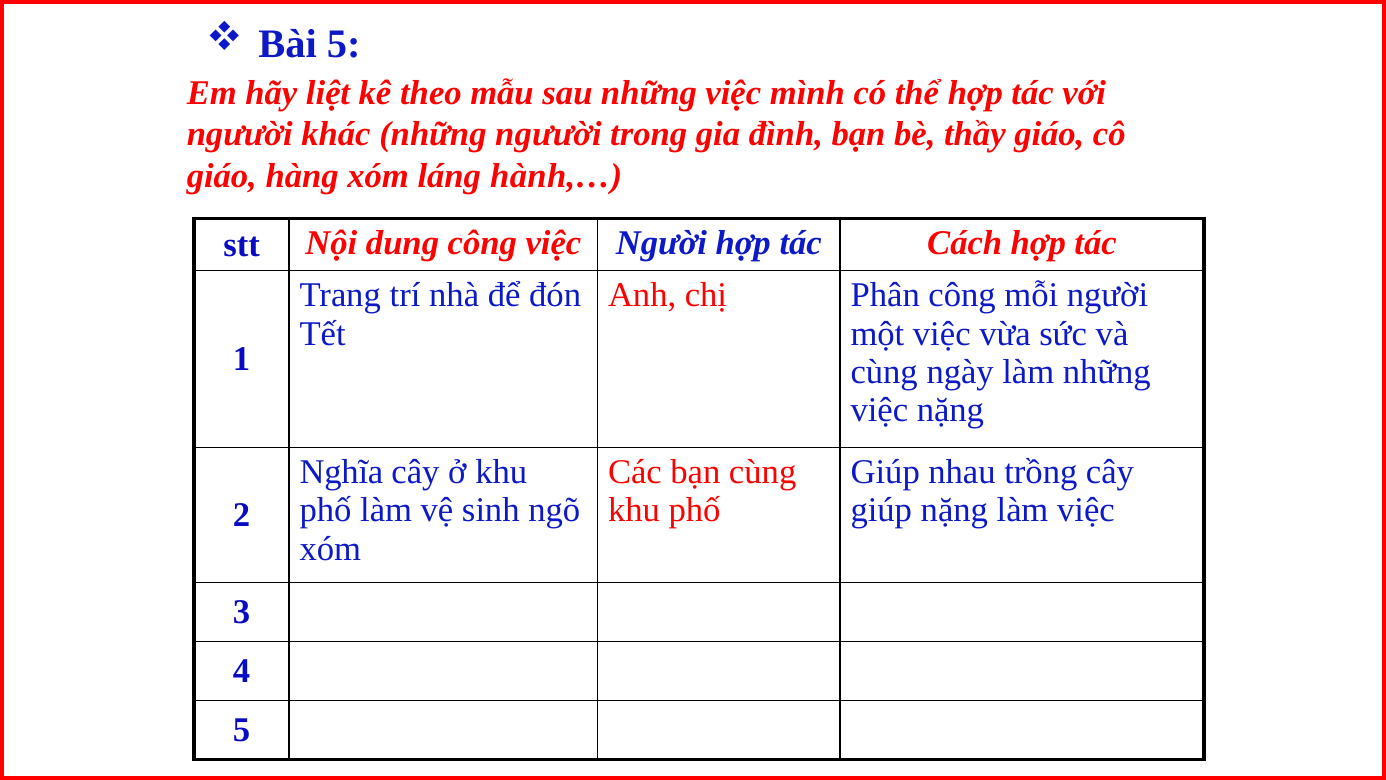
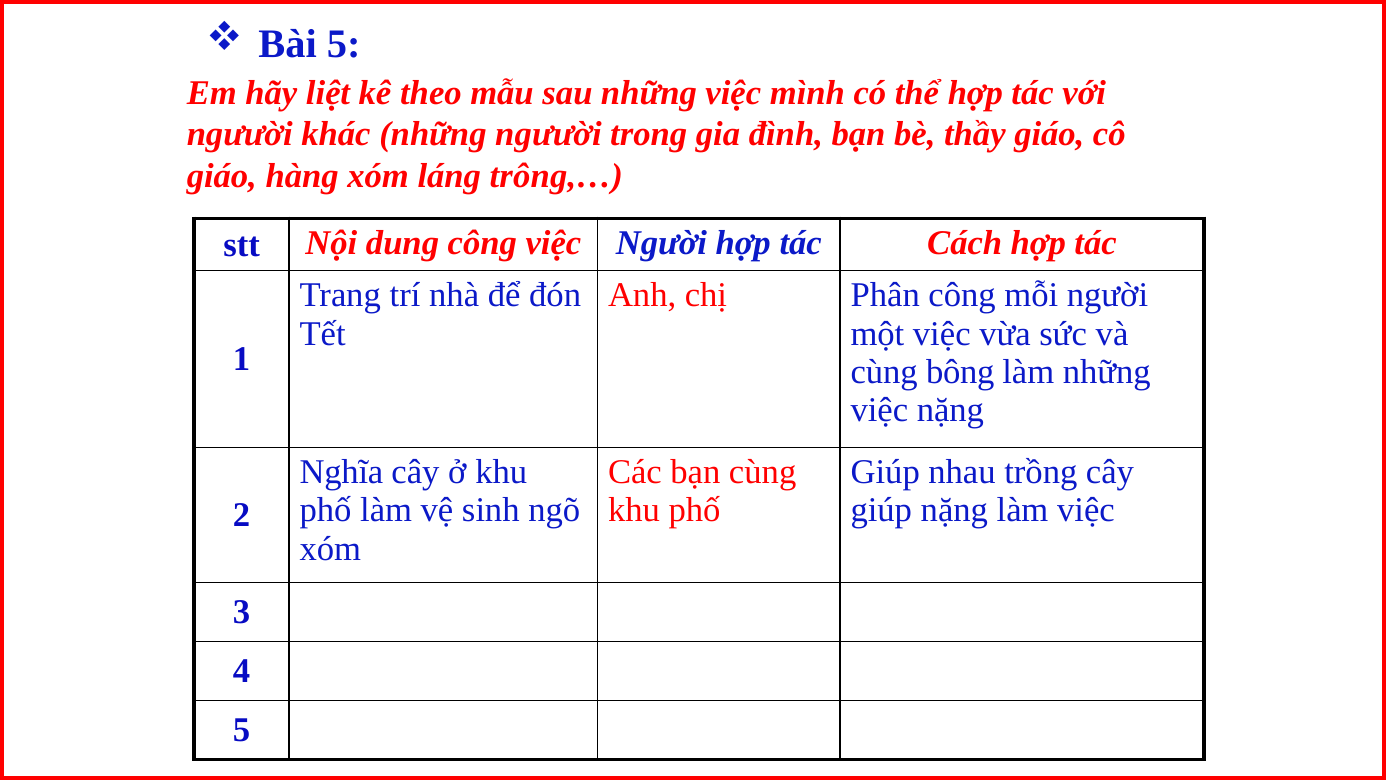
hành,…: hành,… -> trông,…
ngày: ngày -> bông
